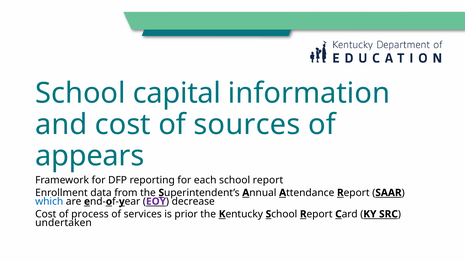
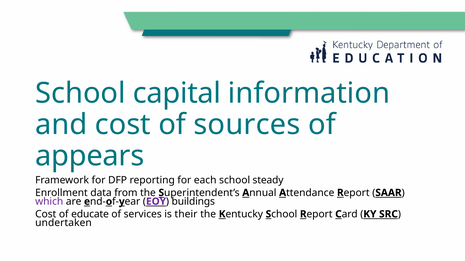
report: report -> steady
which colour: blue -> purple
decrease: decrease -> buildings
process: process -> educate
prior: prior -> their
